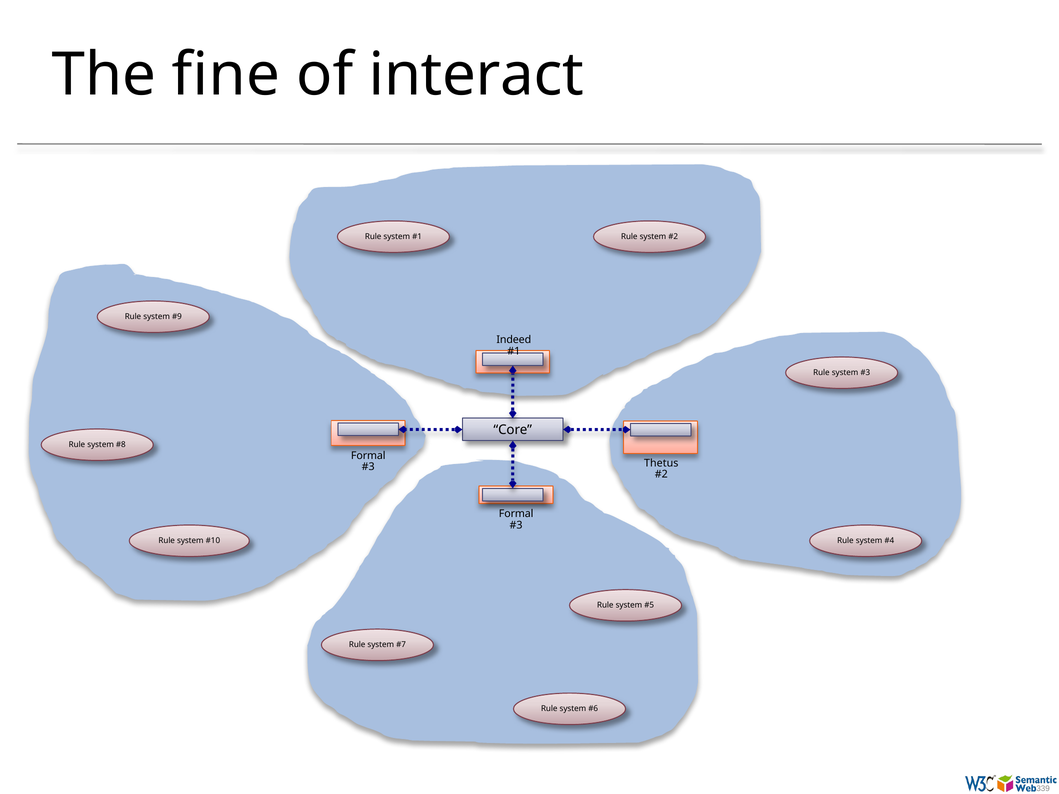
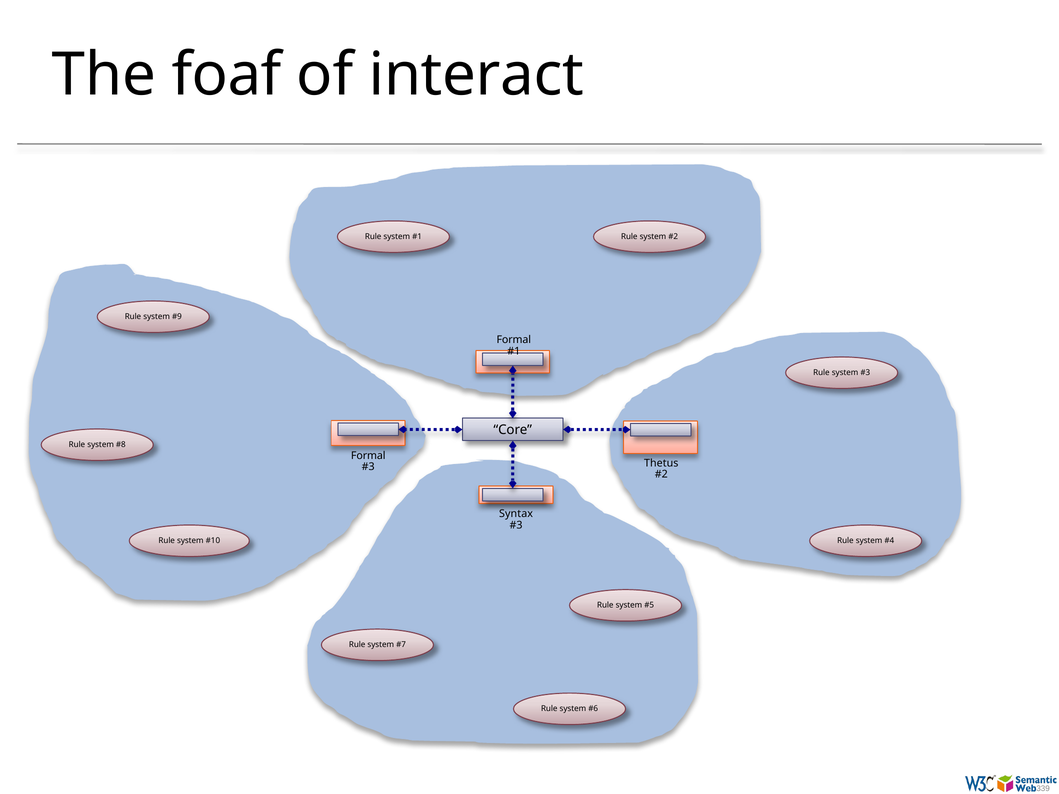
fine: fine -> foaf
Indeed at (514, 340): Indeed -> Formal
Formal at (516, 514): Formal -> Syntax
